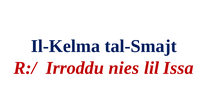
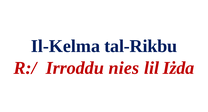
tal-Smajt: tal-Smajt -> tal-Rikbu
Issa: Issa -> Iżda
